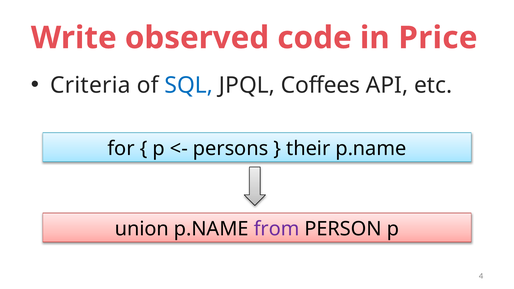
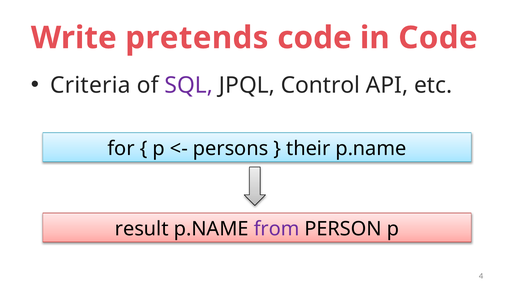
observed: observed -> pretends
in Price: Price -> Code
SQL colour: blue -> purple
Coffees: Coffees -> Control
union: union -> result
